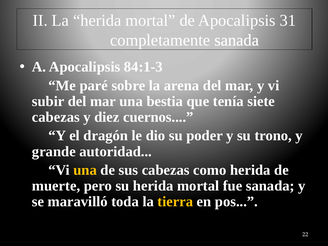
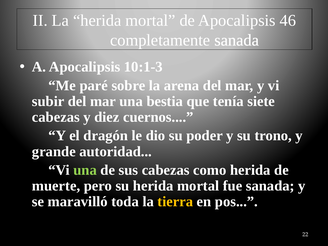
31: 31 -> 46
84:1-3: 84:1-3 -> 10:1-3
una at (85, 170) colour: yellow -> light green
